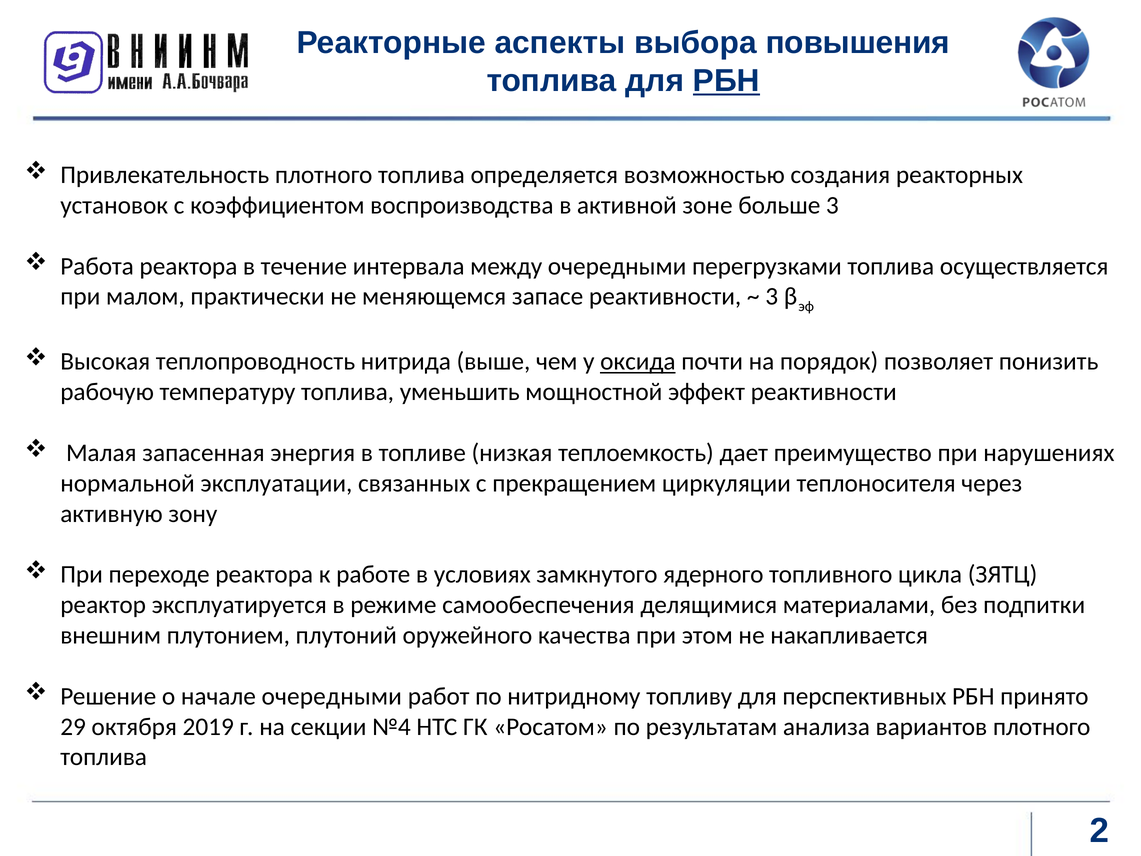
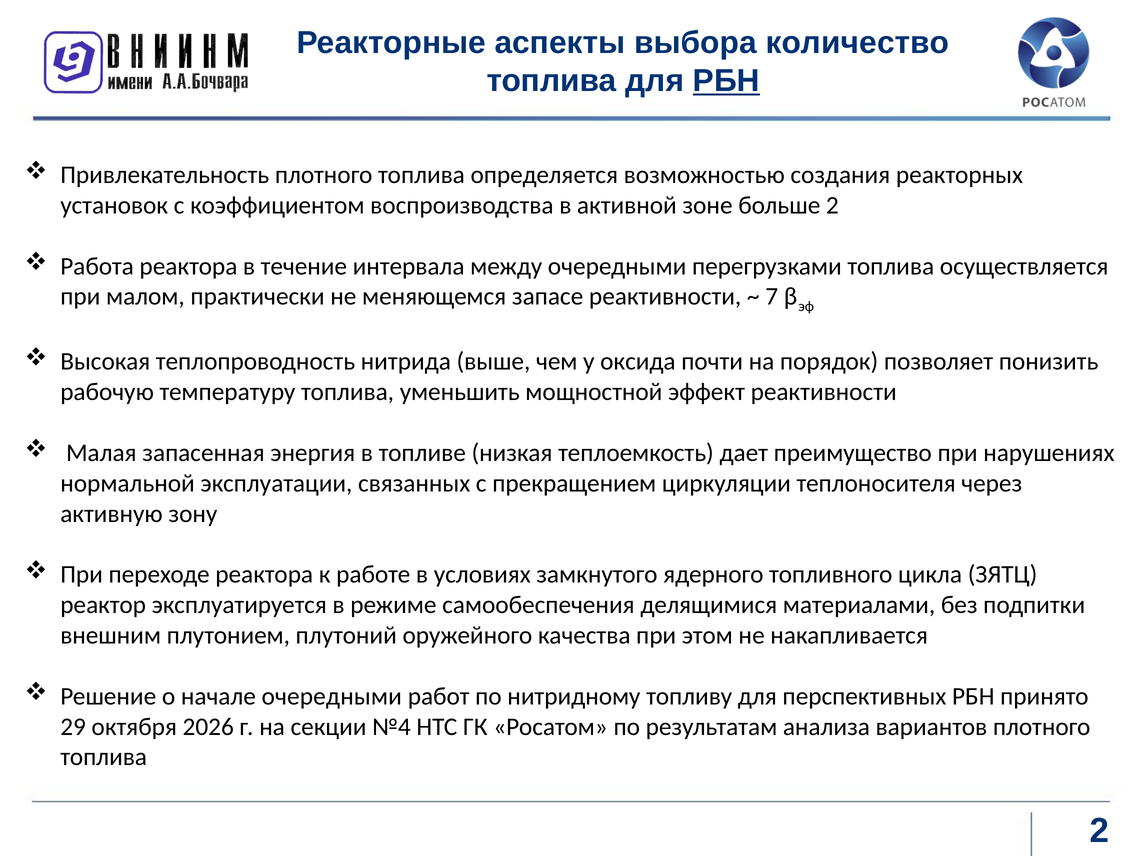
повышения: повышения -> количество
больше 3: 3 -> 2
3 at (772, 297): 3 -> 7
оксида underline: present -> none
2019: 2019 -> 2026
